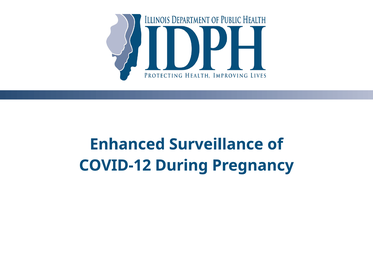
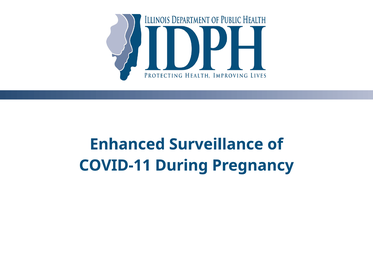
COVID-12: COVID-12 -> COVID-11
